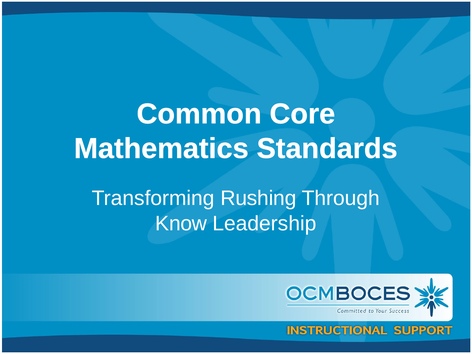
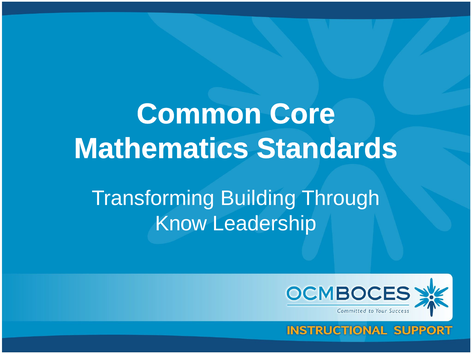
Rushing: Rushing -> Building
